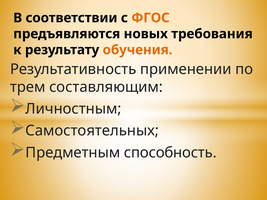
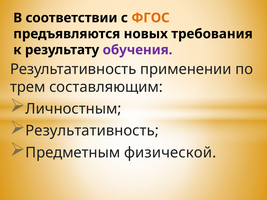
обучения colour: orange -> purple
Самостоятельных at (92, 131): Самостоятельных -> Результативность
способность: способность -> физической
